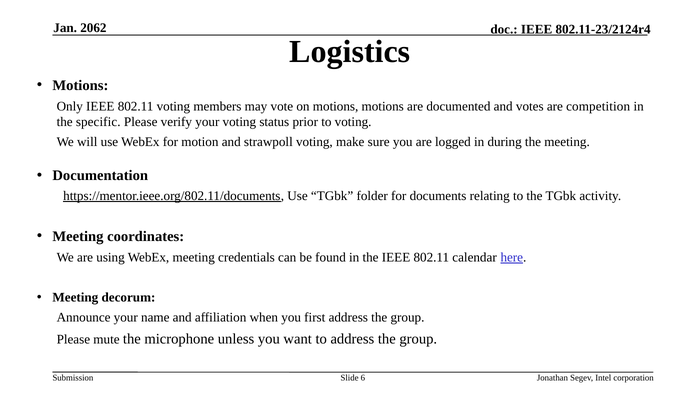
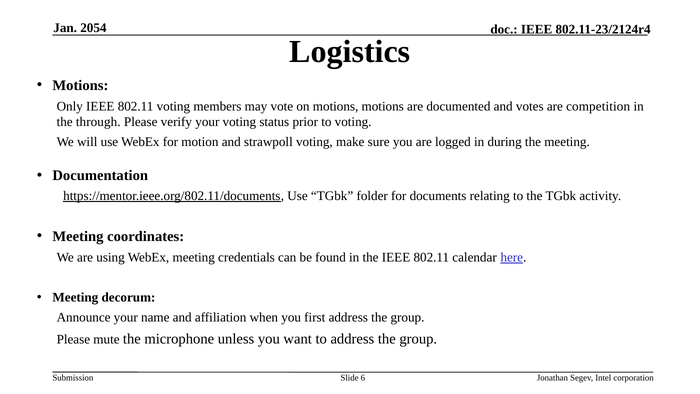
2062: 2062 -> 2054
specific: specific -> through
